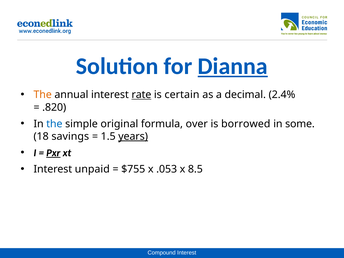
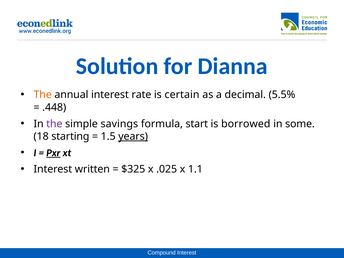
Dianna underline: present -> none
rate underline: present -> none
2.4%: 2.4% -> 5.5%
.820: .820 -> .448
the at (54, 124) colour: blue -> purple
original: original -> savings
over: over -> start
savings: savings -> starting
unpaid: unpaid -> written
$755: $755 -> $325
.053: .053 -> .025
8.5: 8.5 -> 1.1
